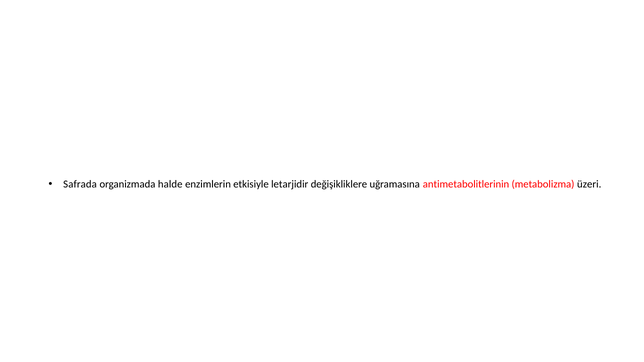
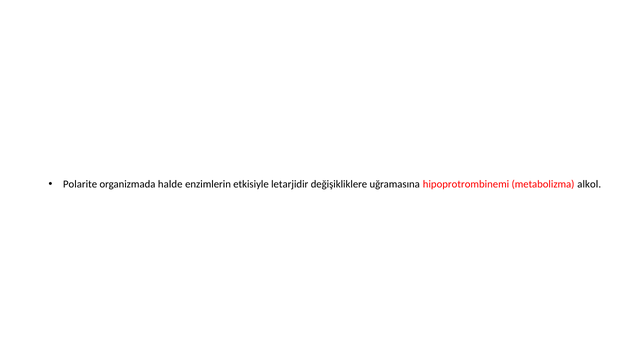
Safrada: Safrada -> Polarite
antimetabolitlerinin: antimetabolitlerinin -> hipoprotrombinemi
üzeri: üzeri -> alkol
